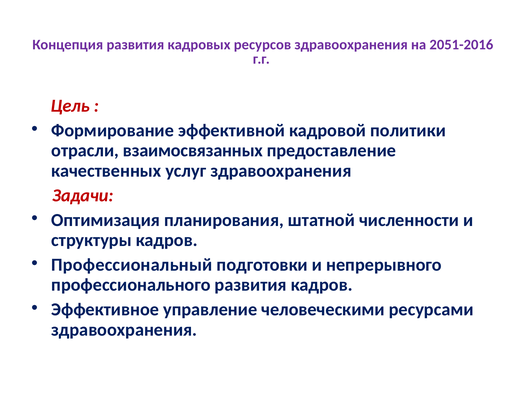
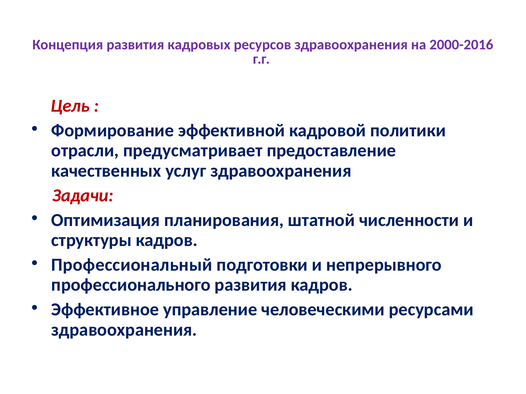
2051-2016: 2051-2016 -> 2000-2016
взаимосвязанных: взаимосвязанных -> предусматривает
